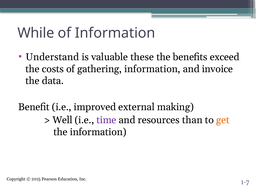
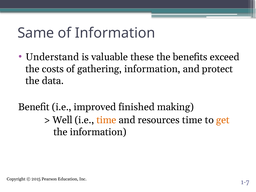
While: While -> Same
invoice: invoice -> protect
external: external -> finished
time at (106, 120) colour: purple -> orange
resources than: than -> time
